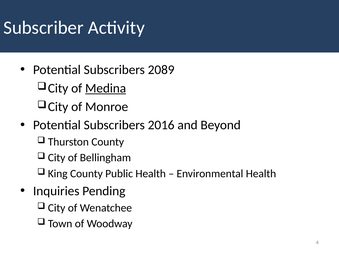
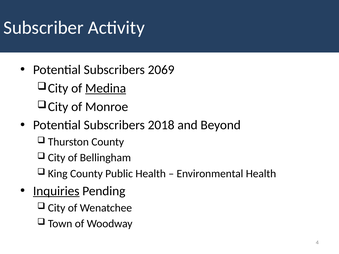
2089: 2089 -> 2069
2016: 2016 -> 2018
Inquiries underline: none -> present
